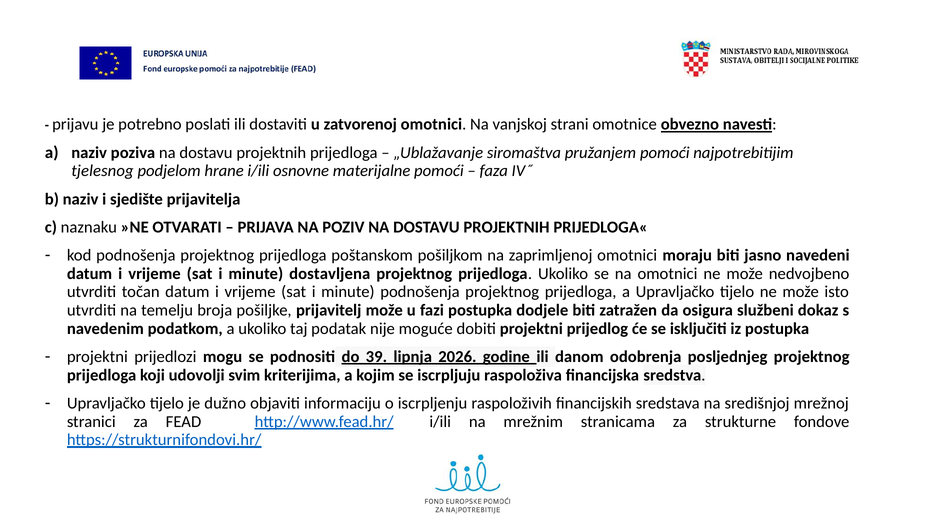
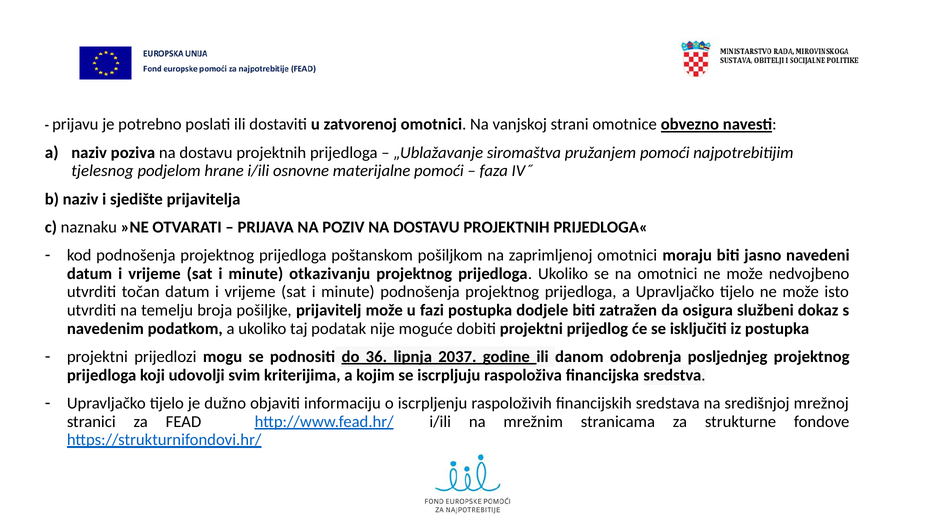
dostavljena: dostavljena -> otkazivanju
39: 39 -> 36
2026: 2026 -> 2037
